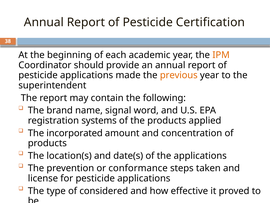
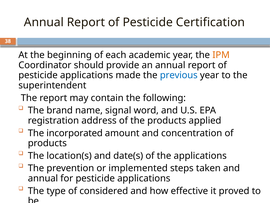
previous colour: orange -> blue
systems: systems -> address
conformance: conformance -> implemented
license at (43, 178): license -> annual
